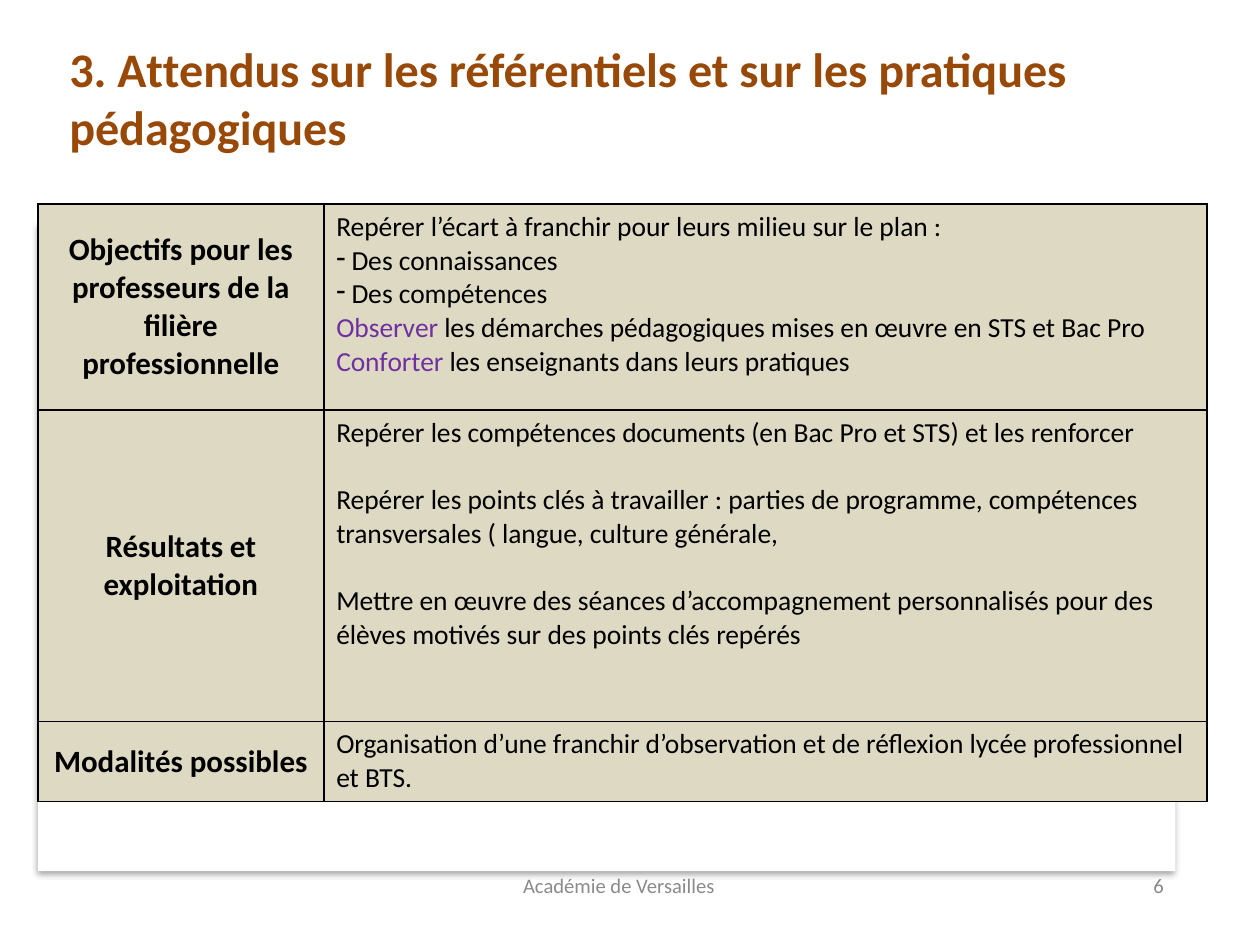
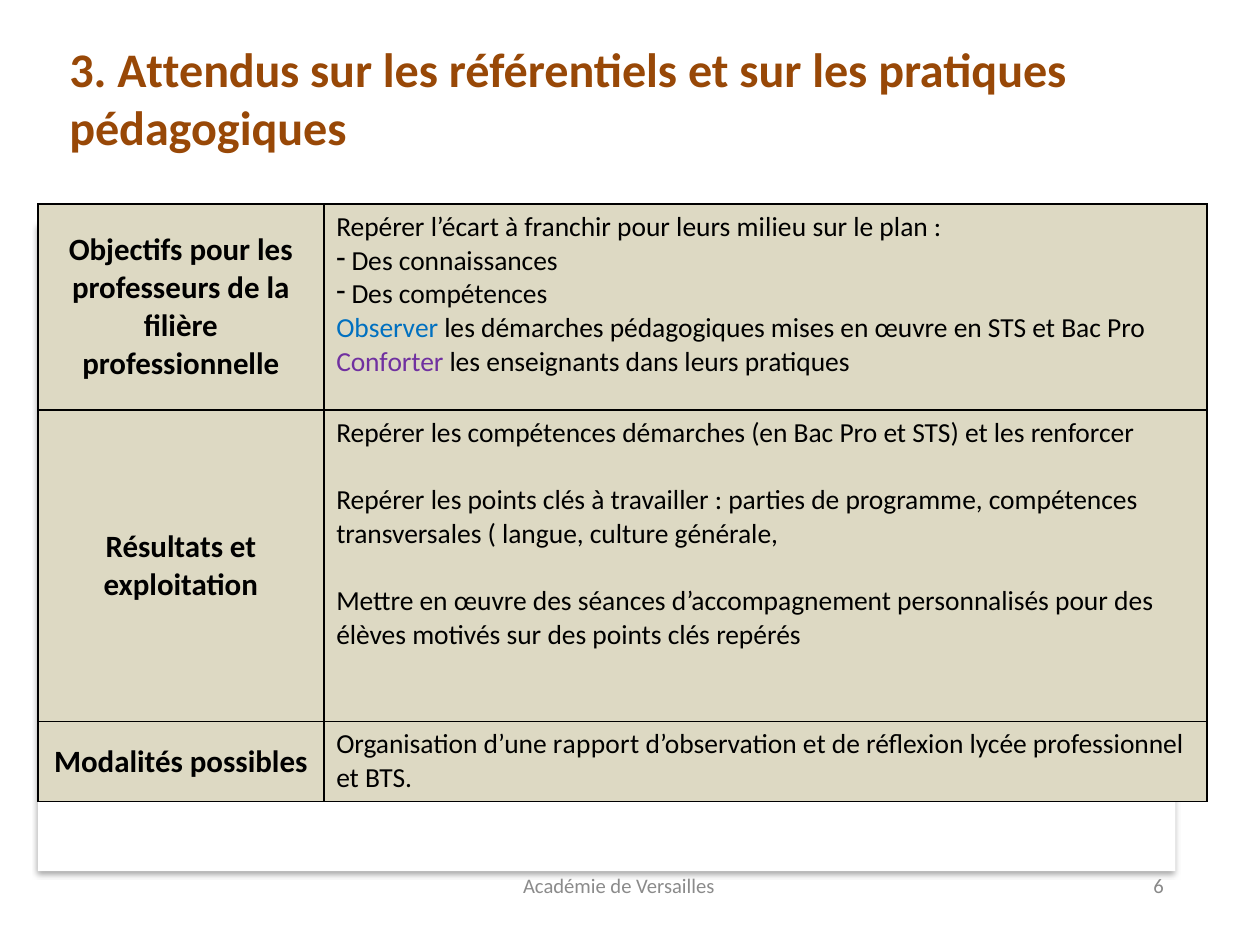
Observer colour: purple -> blue
compétences documents: documents -> démarches
d’une franchir: franchir -> rapport
